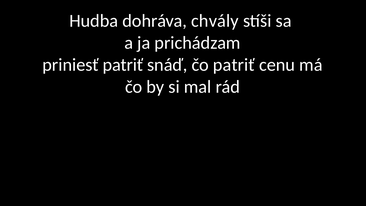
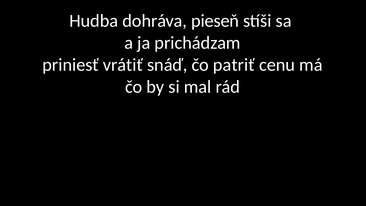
chvály: chvály -> pieseň
priniesť patriť: patriť -> vrátiť
